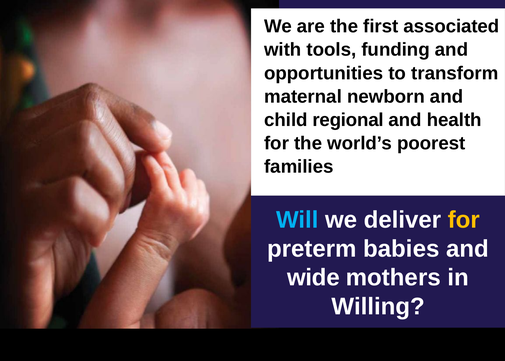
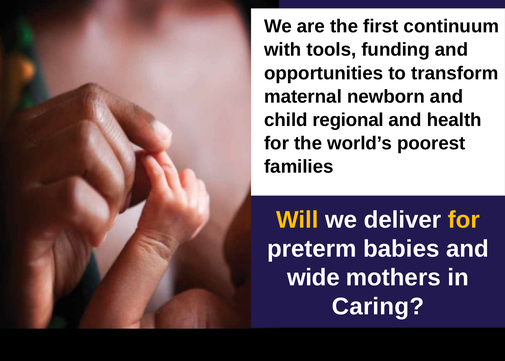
associated: associated -> continuum
Will colour: light blue -> yellow
Willing: Willing -> Caring
